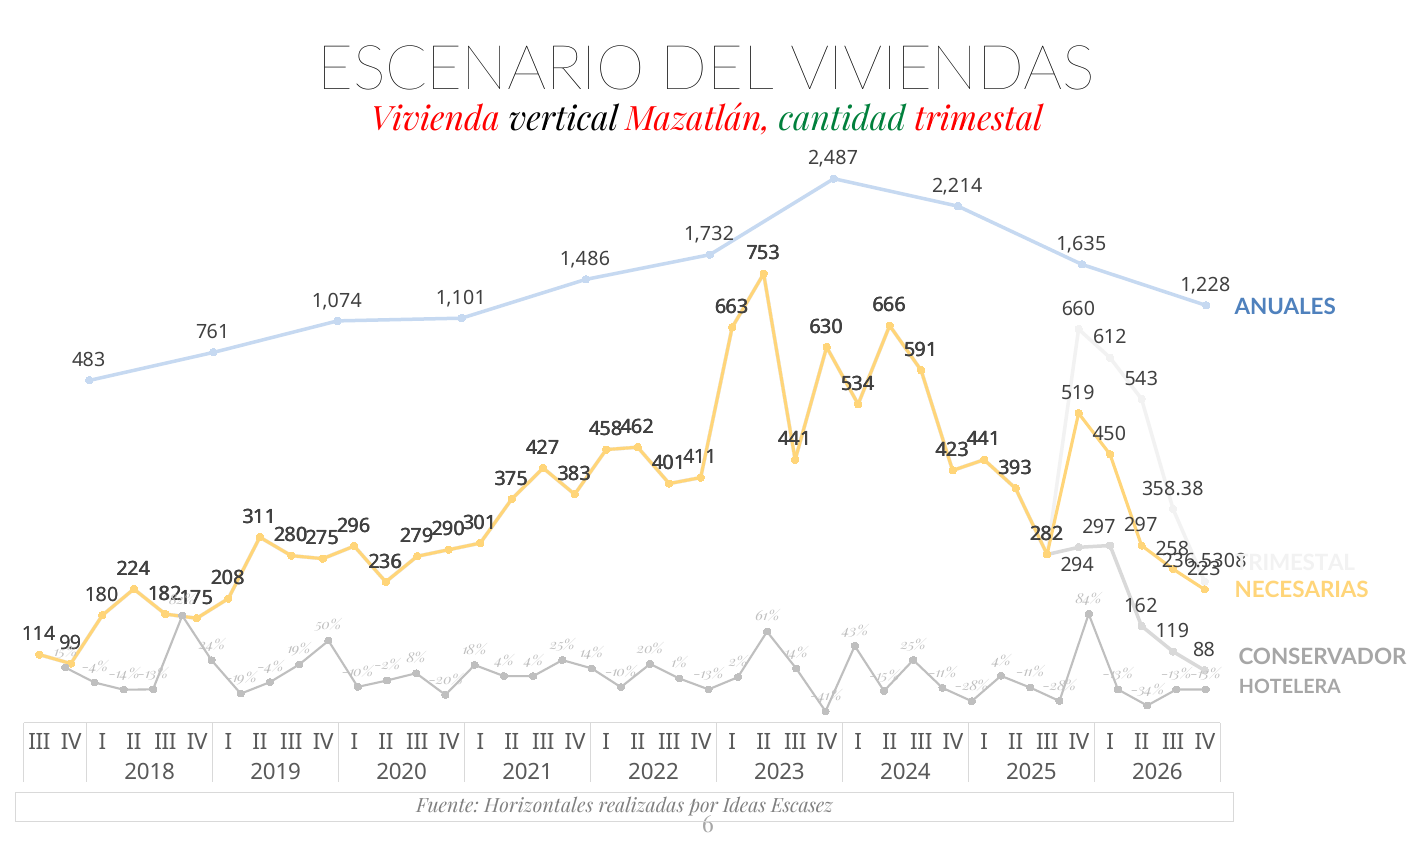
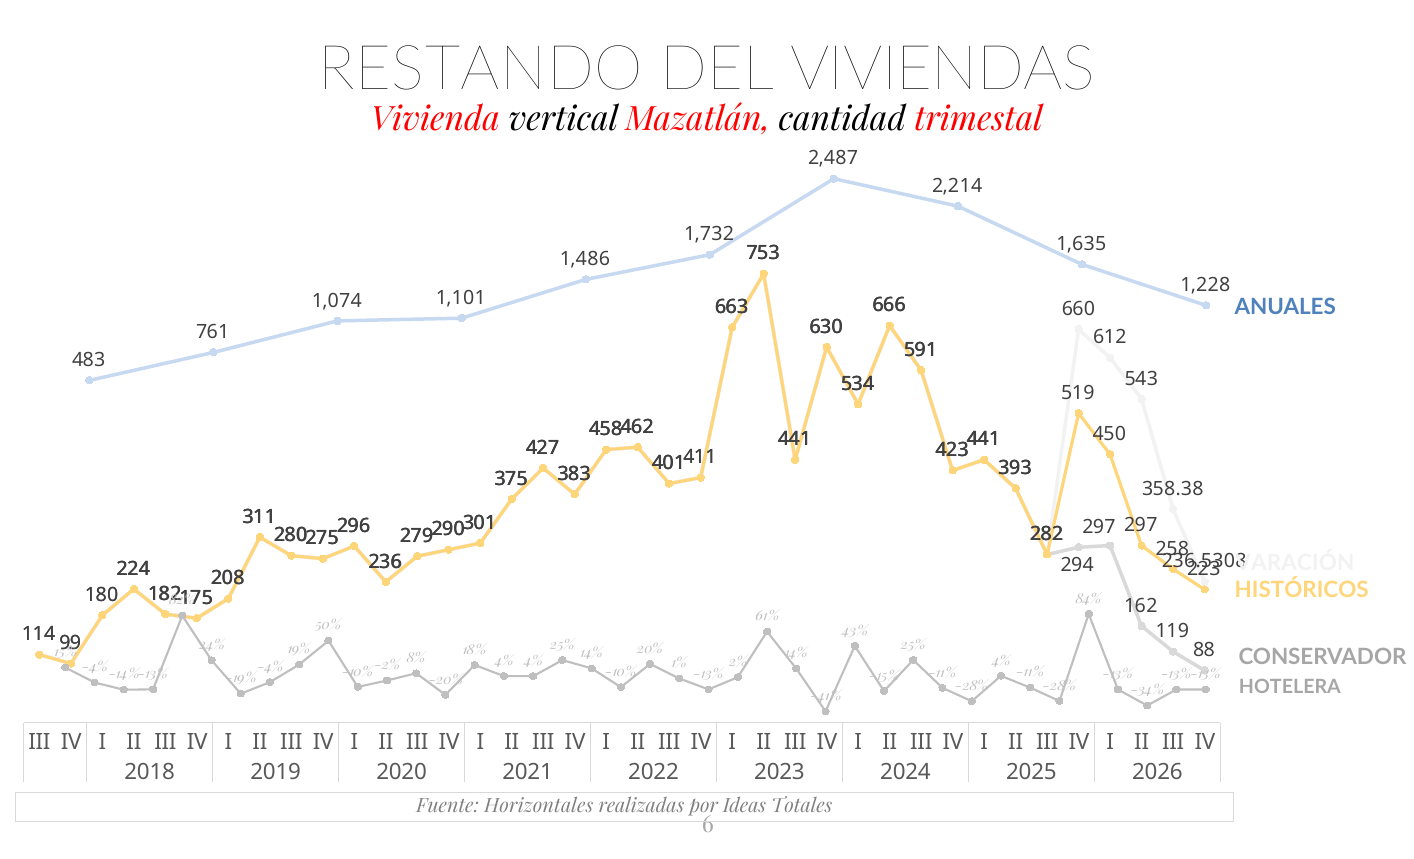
ESCENARIO: ESCENARIO -> RESTANDO
cantidad colour: green -> black
TRIMESTAL at (1295, 562): TRIMESTAL -> VARACIÓN
NECESARIAS: NECESARIAS -> HISTÓRICOS
Escasez: Escasez -> Totales
